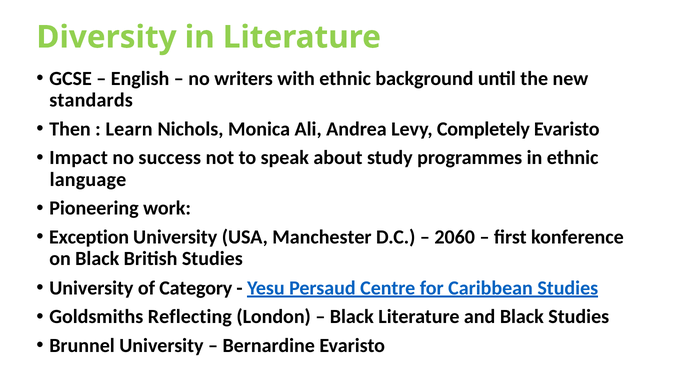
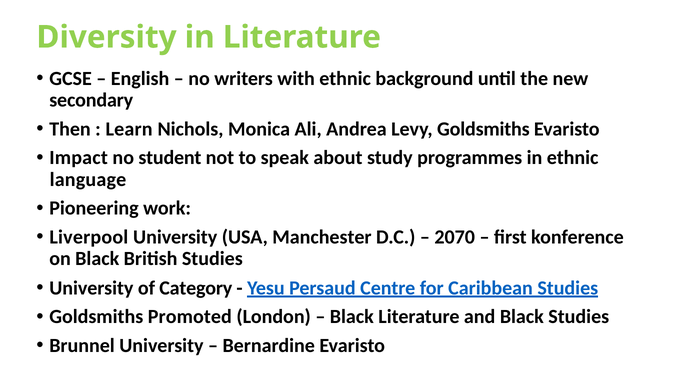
standards: standards -> secondary
Levy Completely: Completely -> Goldsmiths
success: success -> student
Exception: Exception -> Liverpool
2060: 2060 -> 2070
Reflecting: Reflecting -> Promoted
